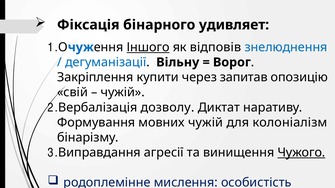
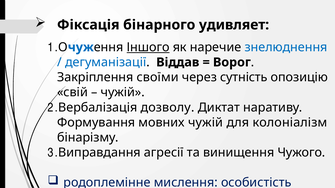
відповів: відповів -> наречие
Вільну: Вільну -> Віддав
купити: купити -> своїми
запитав: запитав -> сутність
Чужого underline: present -> none
